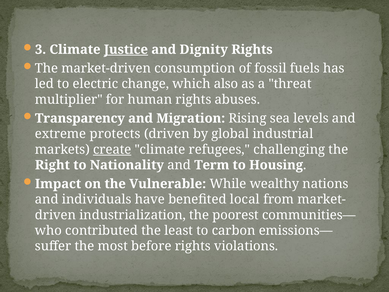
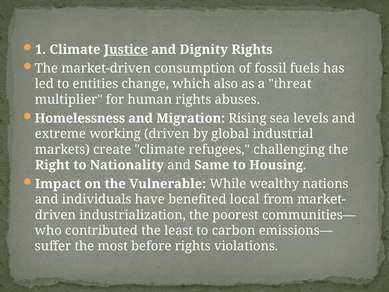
3: 3 -> 1
electric: electric -> entities
Transparency: Transparency -> Homelessness
protects: protects -> working
create underline: present -> none
Term: Term -> Same
